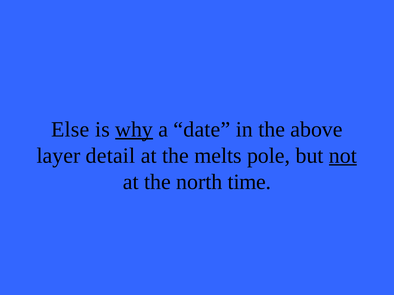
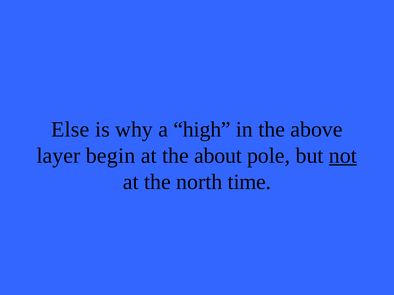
why underline: present -> none
date: date -> high
detail: detail -> begin
melts: melts -> about
